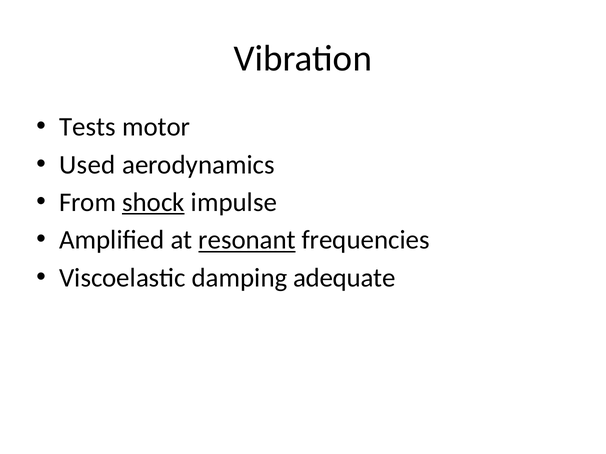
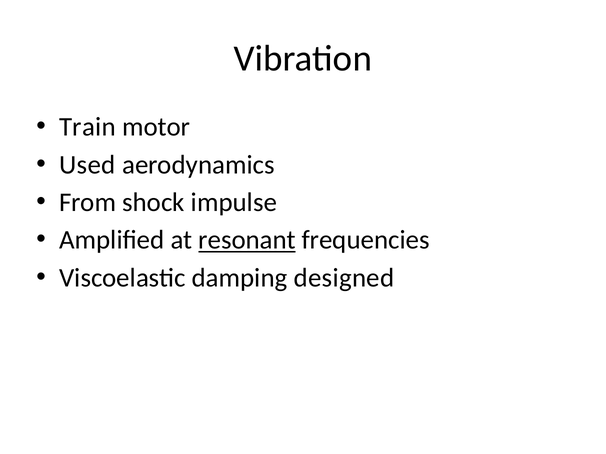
Tests: Tests -> Train
shock underline: present -> none
adequate: adequate -> designed
